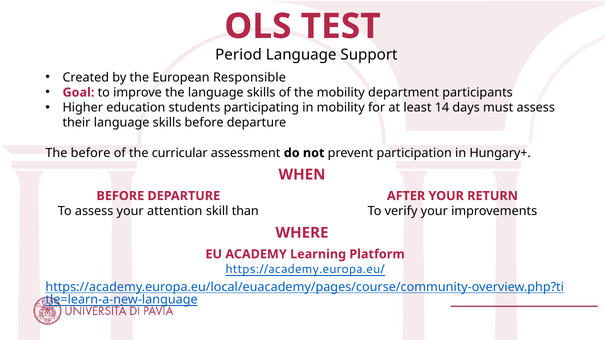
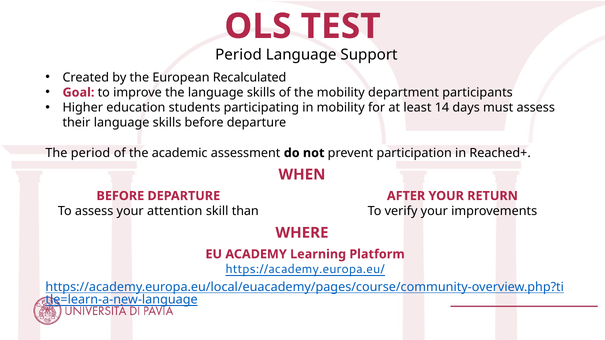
Responsible: Responsible -> Recalculated
The before: before -> period
curricular: curricular -> academic
Hungary+: Hungary+ -> Reached+
